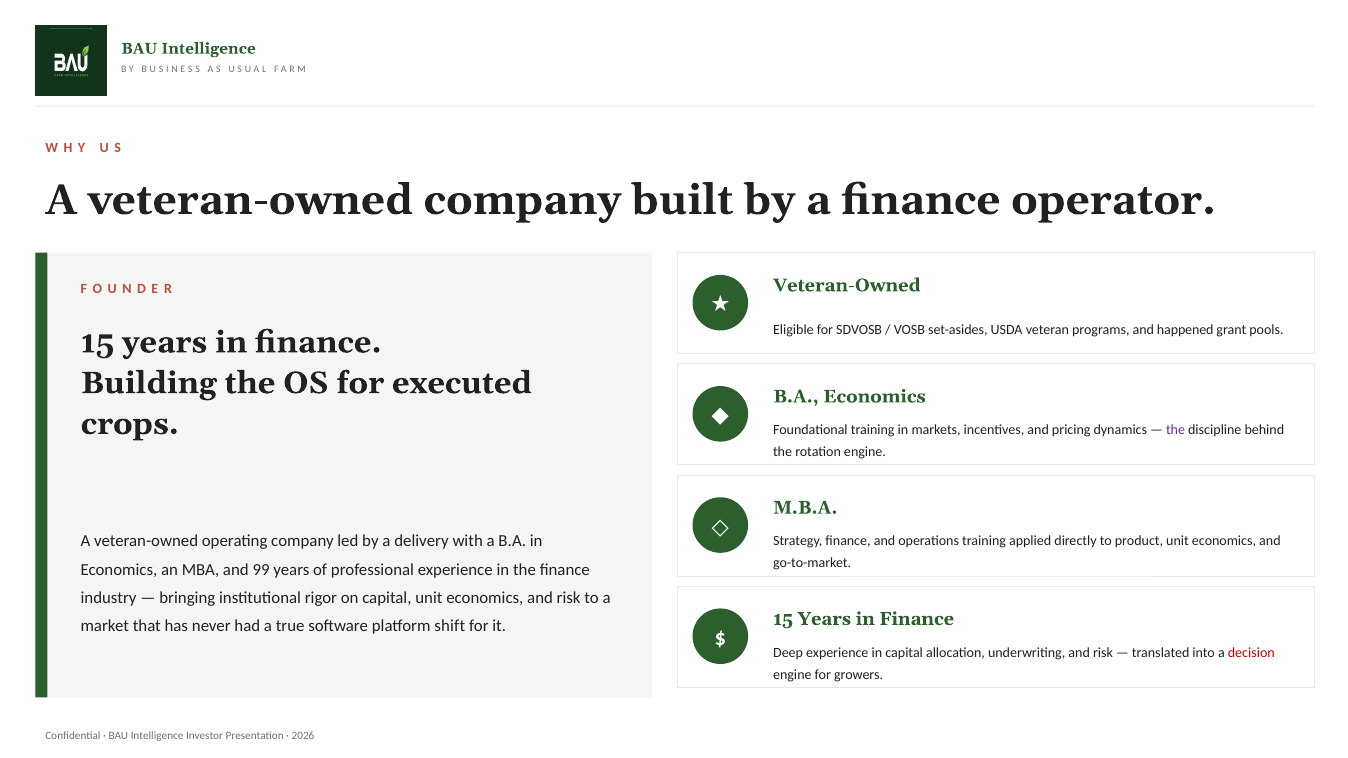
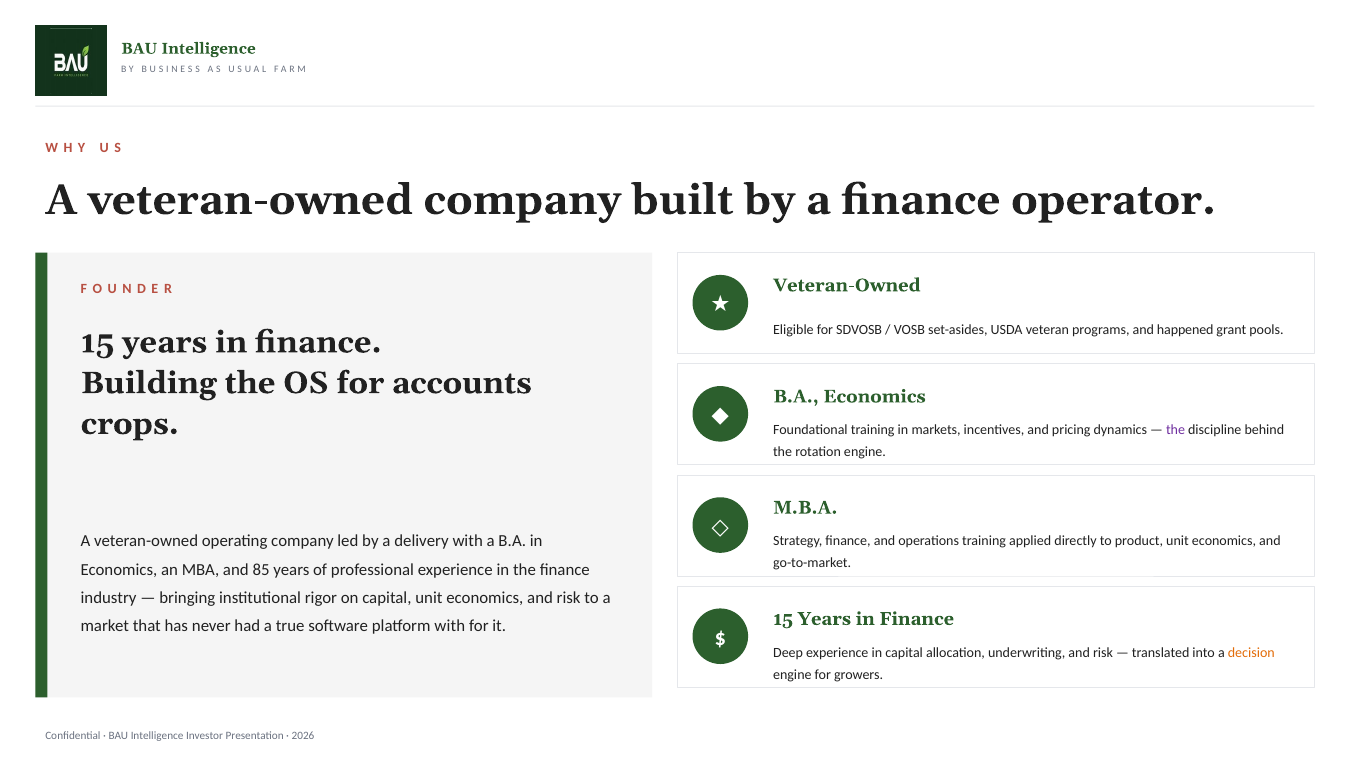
executed: executed -> accounts
99: 99 -> 85
platform shift: shift -> with
decision colour: red -> orange
